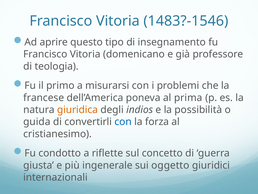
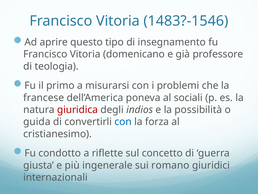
prima: prima -> sociali
giuridica colour: orange -> red
oggetto: oggetto -> romano
